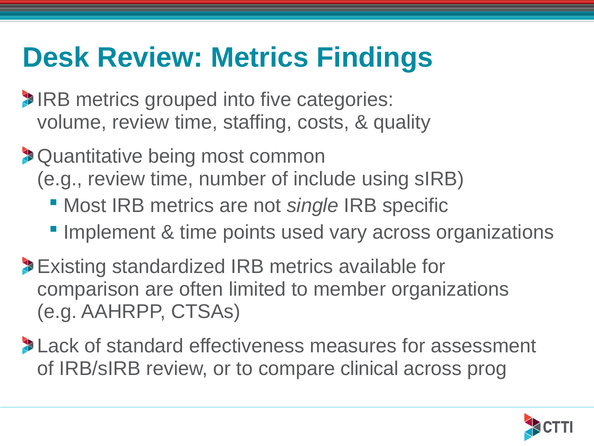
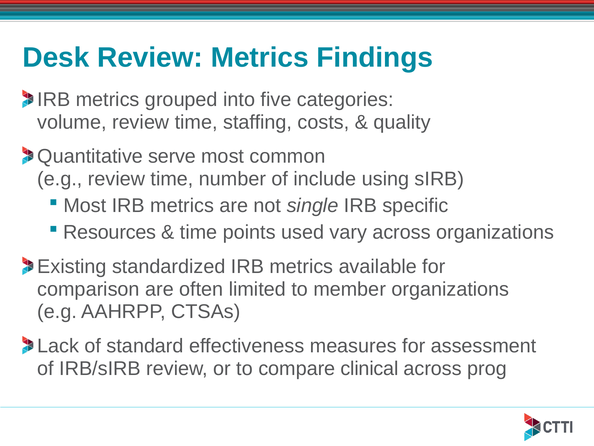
being: being -> serve
Implement: Implement -> Resources
